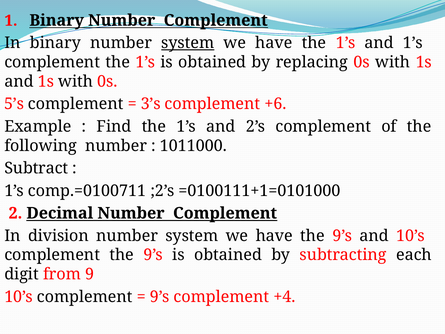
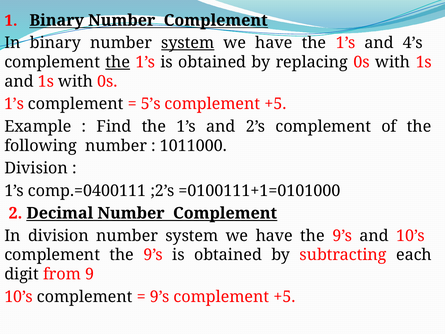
and 1’s: 1’s -> 4’s
the at (118, 62) underline: none -> present
5’s at (14, 104): 5’s -> 1’s
3’s: 3’s -> 5’s
+6 at (275, 104): +6 -> +5
Subtract at (36, 168): Subtract -> Division
comp.=0100711: comp.=0100711 -> comp.=0400111
9’s complement +4: +4 -> +5
